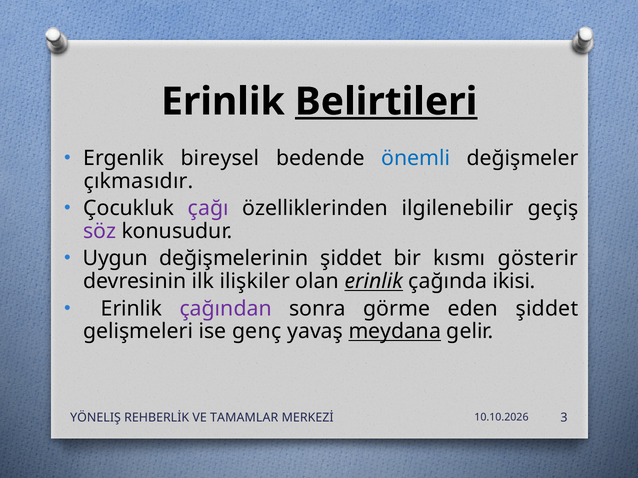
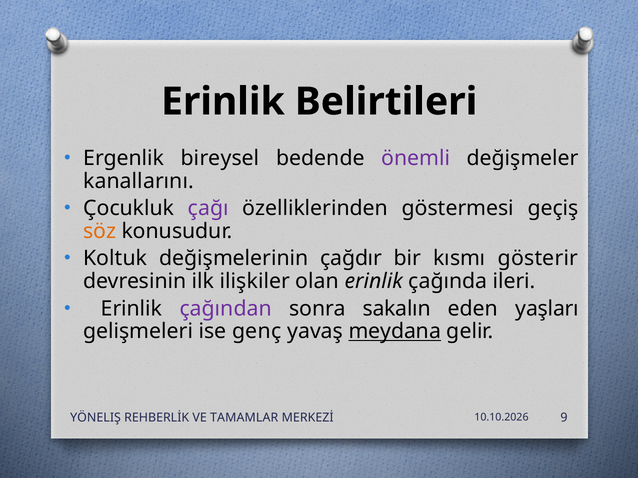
Belirtileri underline: present -> none
önemli colour: blue -> purple
çıkmasıdır: çıkmasıdır -> kanallarını
ilgilenebilir: ilgilenebilir -> göstermesi
söz colour: purple -> orange
Uygun: Uygun -> Koltuk
değişmelerinin şiddet: şiddet -> çağdır
erinlik at (374, 282) underline: present -> none
ikisi: ikisi -> ileri
görme: görme -> sakalın
eden şiddet: şiddet -> yaşları
3: 3 -> 9
